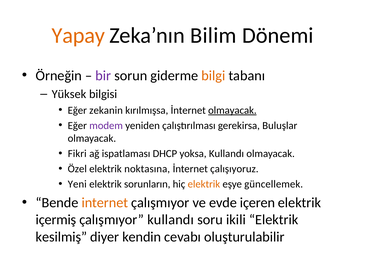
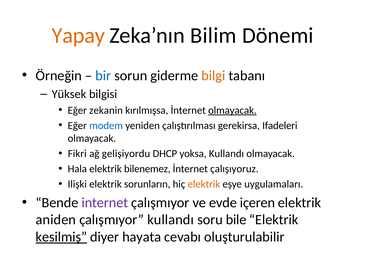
bir colour: purple -> blue
modem colour: purple -> blue
Buluşlar: Buluşlar -> Ifadeleri
ispatlaması: ispatlaması -> gelişiyordu
Özel: Özel -> Hala
noktasına: noktasına -> bilenemez
Yeni: Yeni -> Ilişki
güncellemek: güncellemek -> uygulamaları
internet colour: orange -> purple
içermiş: içermiş -> aniden
ikili: ikili -> bile
kesilmiş underline: none -> present
kendin: kendin -> hayata
